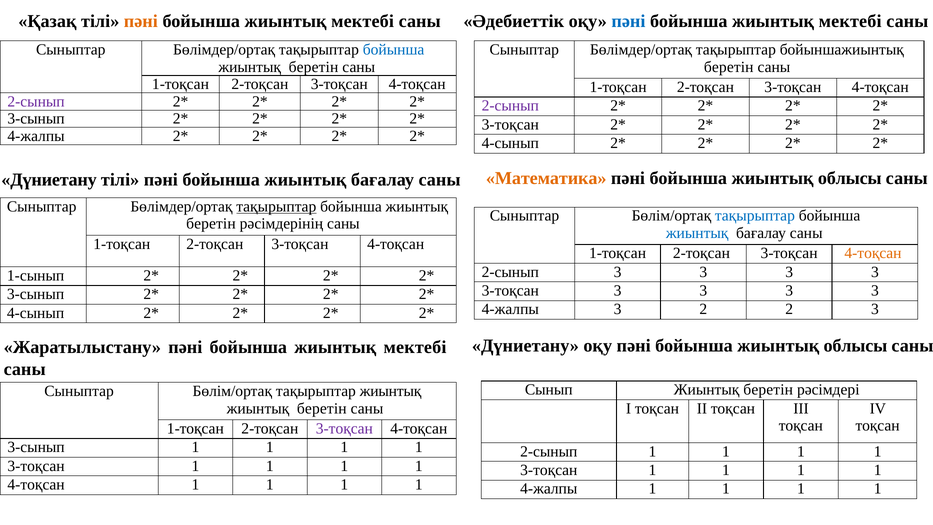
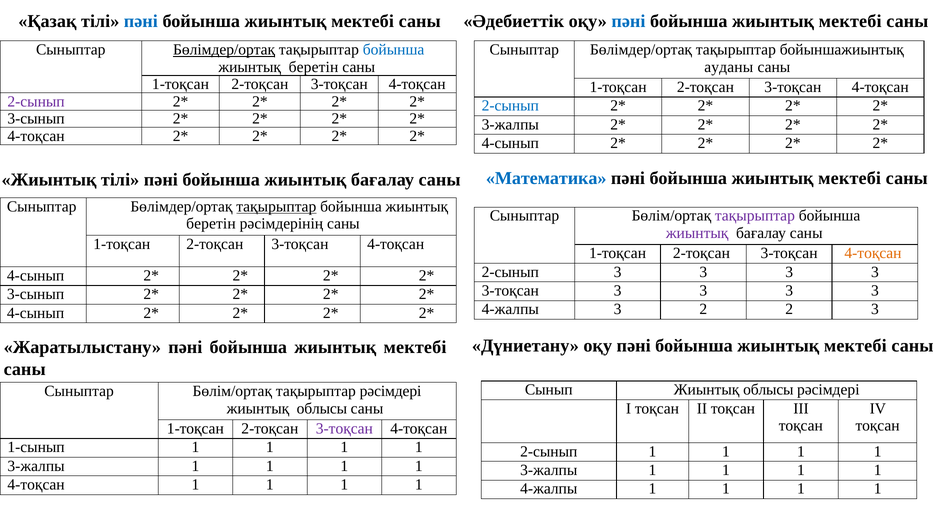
пәні at (141, 21) colour: orange -> blue
Бөлімдер/ортақ at (224, 50) underline: none -> present
беретін at (729, 67): беретін -> ауданы
2-сынып at (510, 106) colour: purple -> blue
3-тоқсан at (510, 124): 3-тоқсан -> 3-жалпы
4-жалпы at (36, 136): 4-жалпы -> 4-тоқсан
Математика colour: orange -> blue
облысы at (850, 178): облысы -> мектебі
Дүниетану at (49, 180): Дүниетану -> Жиынтық
тақырыптар at (755, 216) colour: blue -> purple
жиынтық at (697, 233) colour: blue -> purple
1-сынып at (36, 275): 1-сынып -> 4-сынып
облысы at (855, 346): облысы -> мектебі
Сынып Жиынтық беретін: беретін -> облысы
тақырыптар жиынтық: жиынтық -> рәсімдері
беретін at (322, 408): беретін -> облысы
3-сынып at (36, 447): 3-сынып -> 1-сынып
3-тоқсан at (36, 466): 3-тоқсан -> 3-жалпы
3-тоқсан at (549, 470): 3-тоқсан -> 3-жалпы
